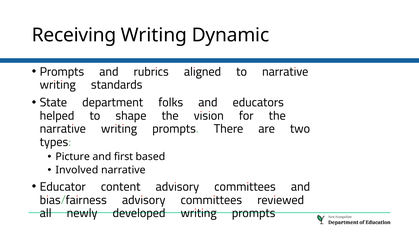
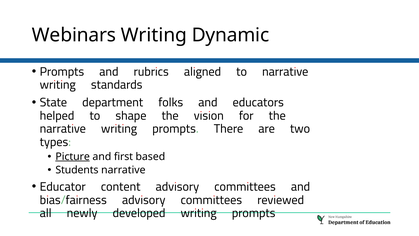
Receiving: Receiving -> Webinars
Picture underline: none -> present
Involved: Involved -> Students
